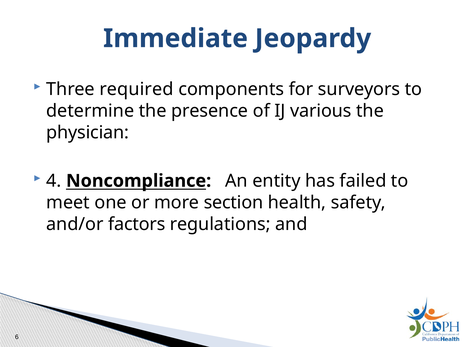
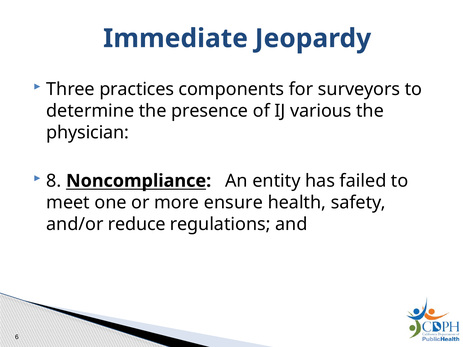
required: required -> practices
4: 4 -> 8
section: section -> ensure
factors: factors -> reduce
